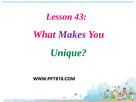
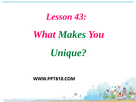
Makes colour: purple -> green
